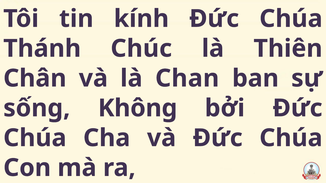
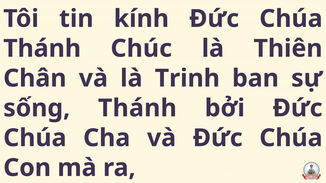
Chan: Chan -> Trinh
sống Không: Không -> Thánh
